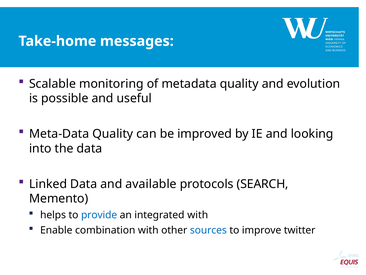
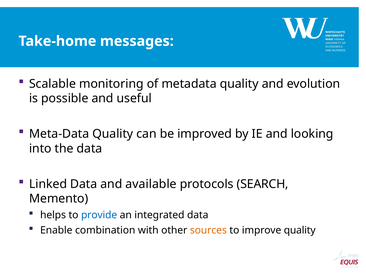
integrated with: with -> data
sources colour: blue -> orange
improve twitter: twitter -> quality
